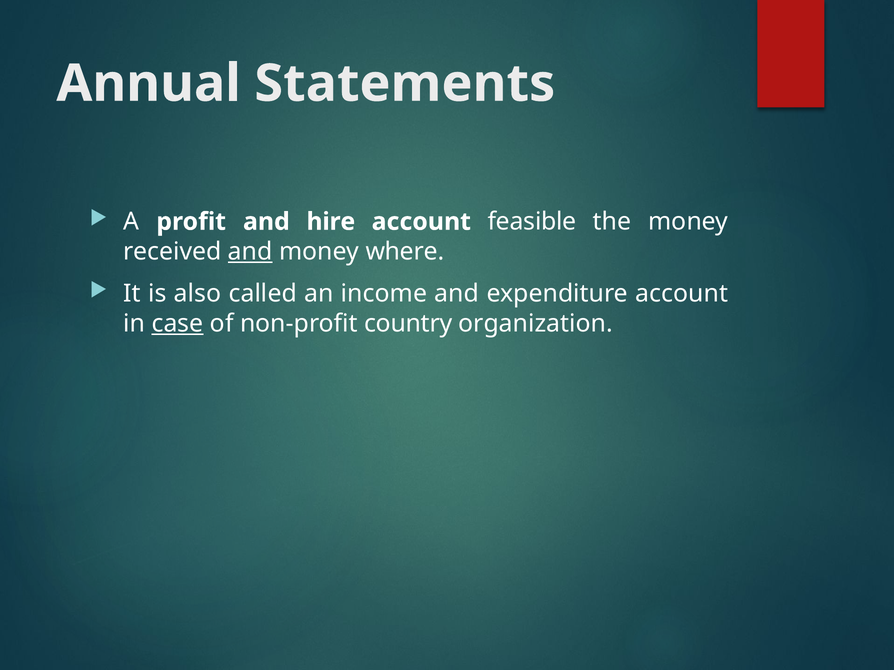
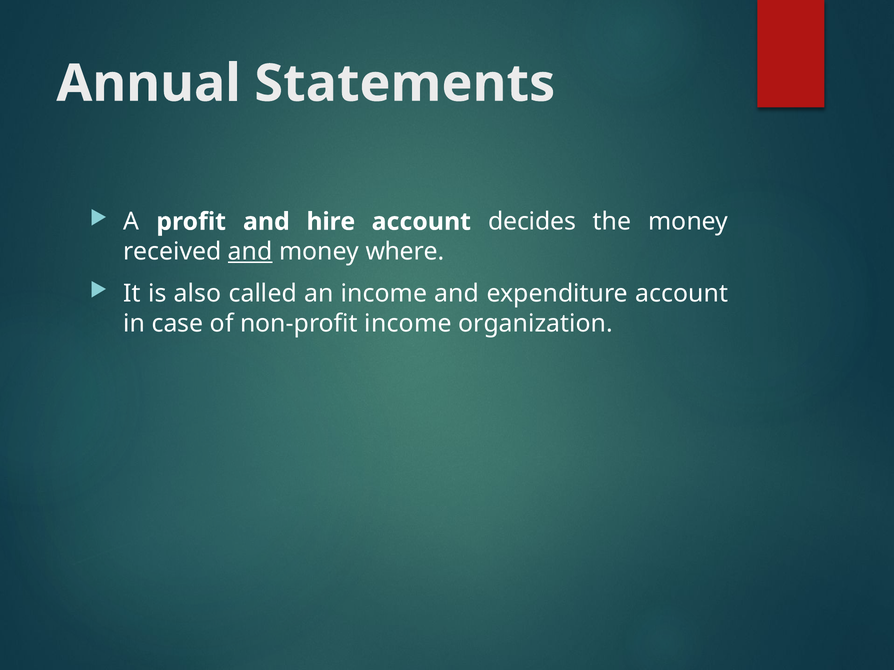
feasible: feasible -> decides
case underline: present -> none
non-profit country: country -> income
